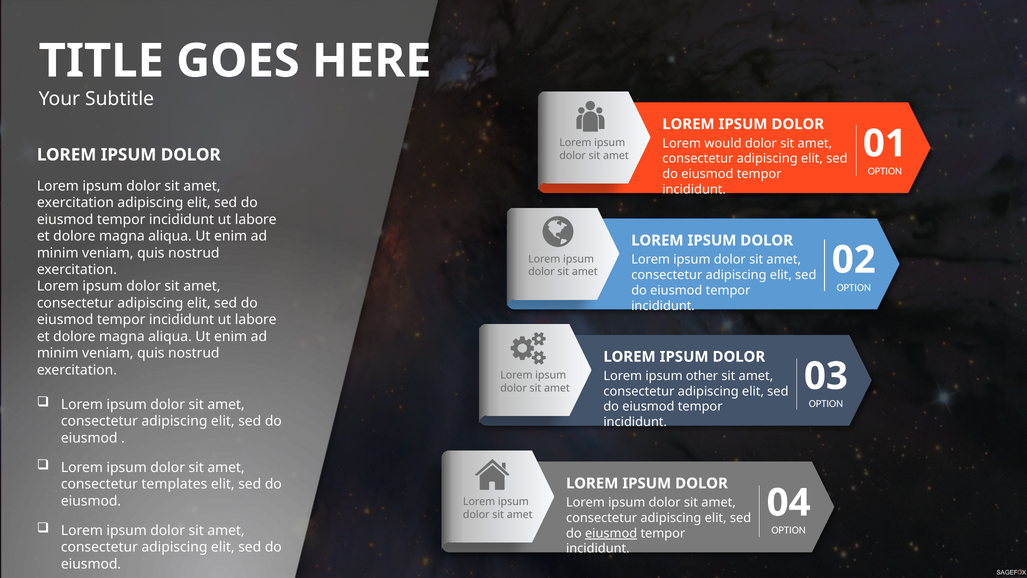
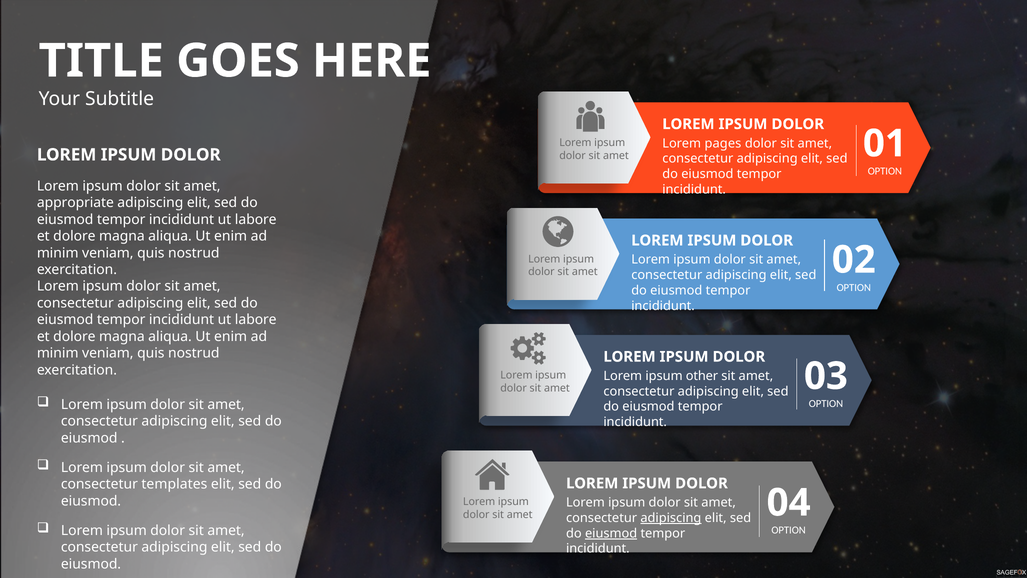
would: would -> pages
exercitation at (75, 203): exercitation -> appropriate
adipiscing at (671, 518) underline: none -> present
